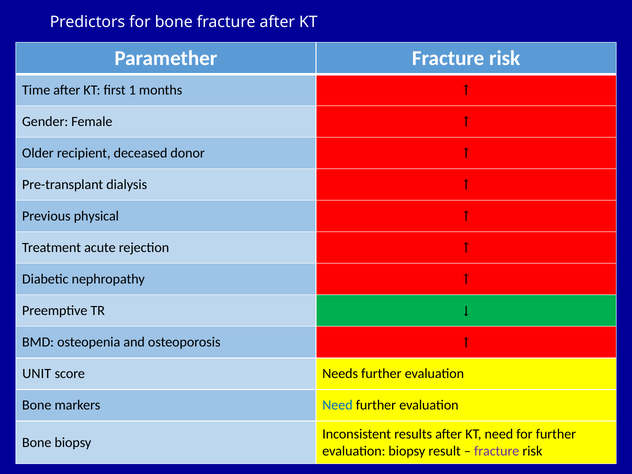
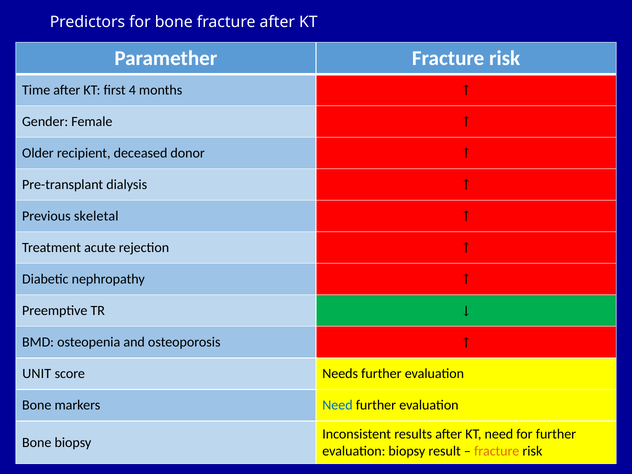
1: 1 -> 4
physical: physical -> skeletal
fracture at (497, 451) colour: purple -> orange
